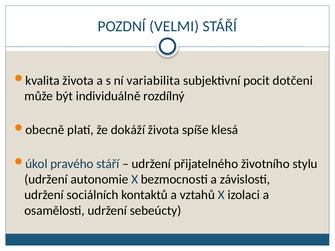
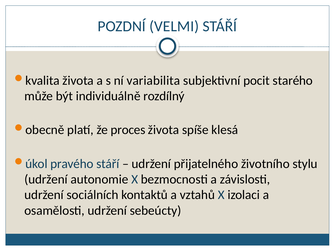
dotčeni: dotčeni -> starého
dokáží: dokáží -> proces
